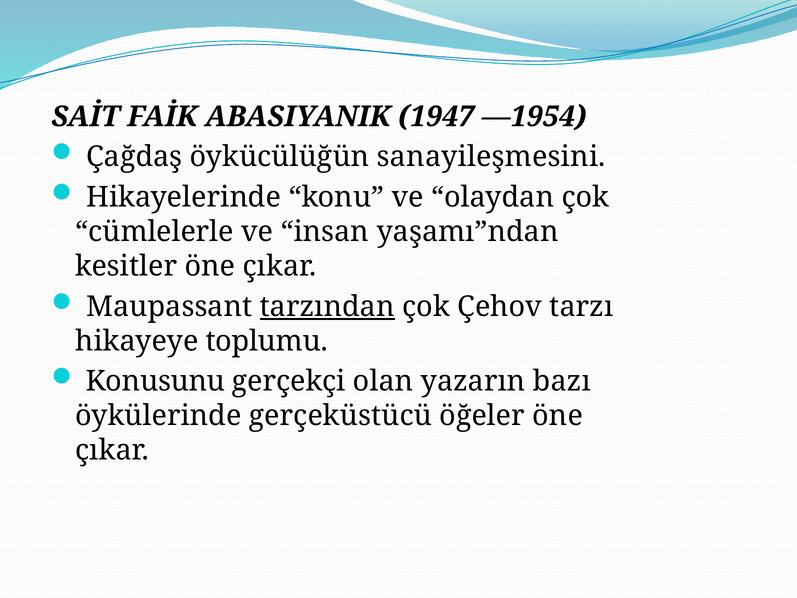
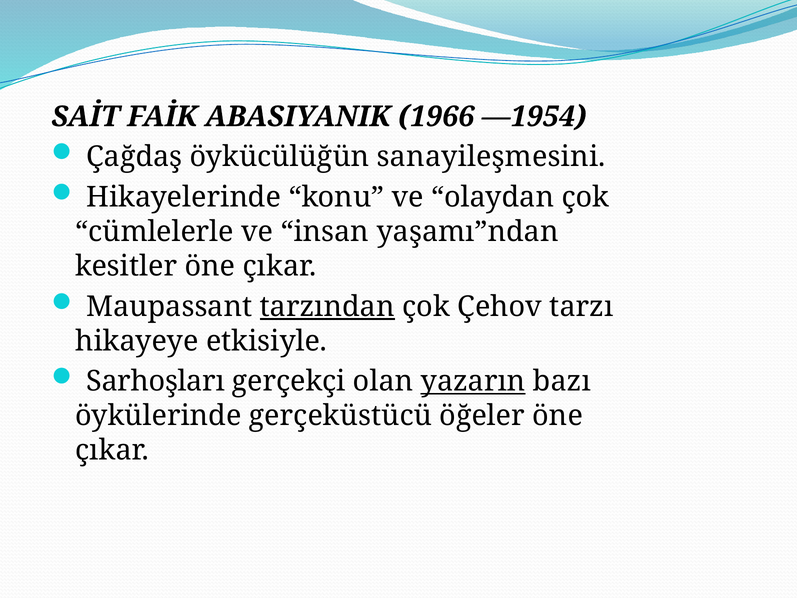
1947: 1947 -> 1966
toplumu: toplumu -> etkisiyle
Konusunu: Konusunu -> Sarhoşları
yazarın underline: none -> present
